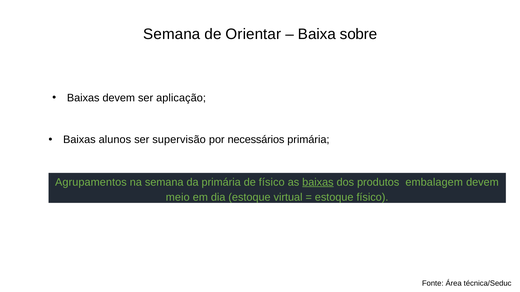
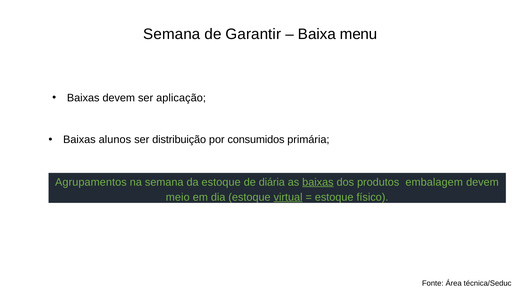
Orientar: Orientar -> Garantir
sobre: sobre -> menu
supervisão: supervisão -> distribuição
necessários: necessários -> consumidos
da primária: primária -> estoque
de físico: físico -> diária
virtual underline: none -> present
